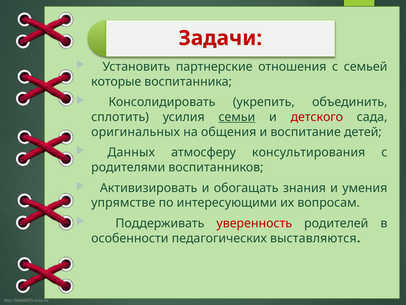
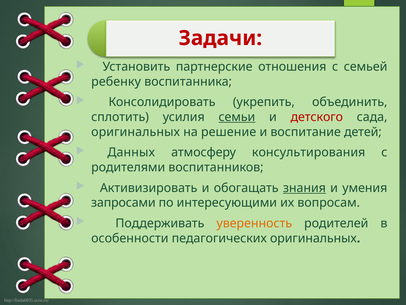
которые: которые -> ребенку
общения: общения -> решение
знания underline: none -> present
упрямстве: упрямстве -> запросами
уверенность colour: red -> orange
педагогических выставляются: выставляются -> оригинальных
